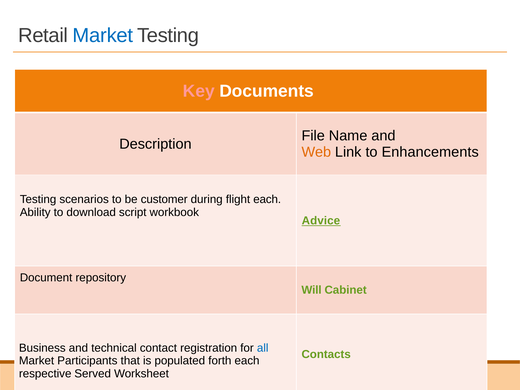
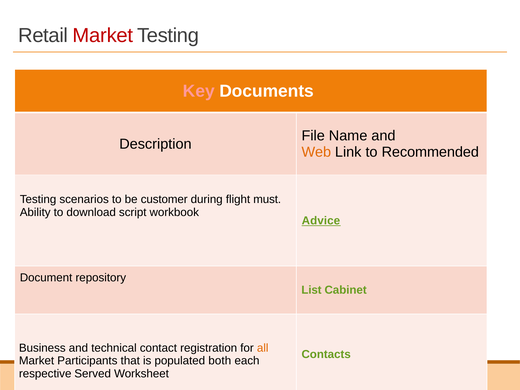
Market at (103, 36) colour: blue -> red
Enhancements: Enhancements -> Recommended
flight each: each -> must
Will: Will -> List
all colour: blue -> orange
forth: forth -> both
